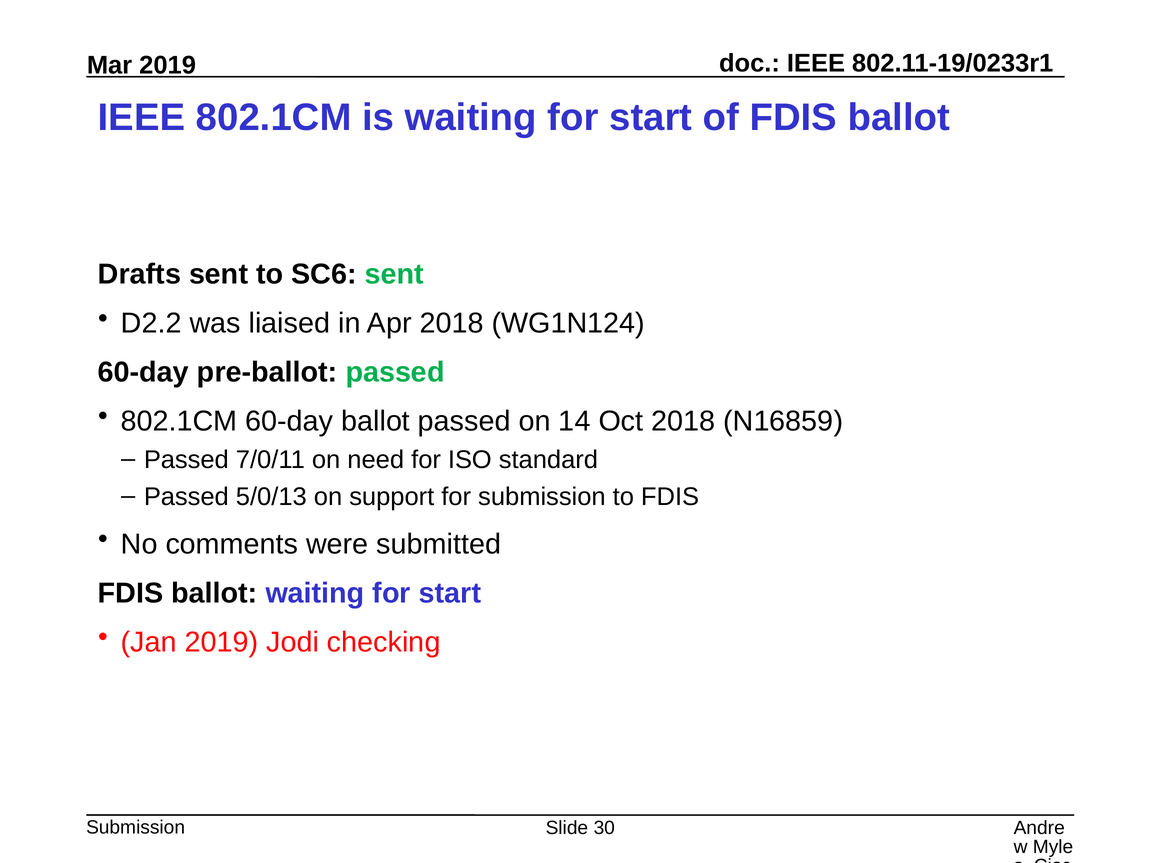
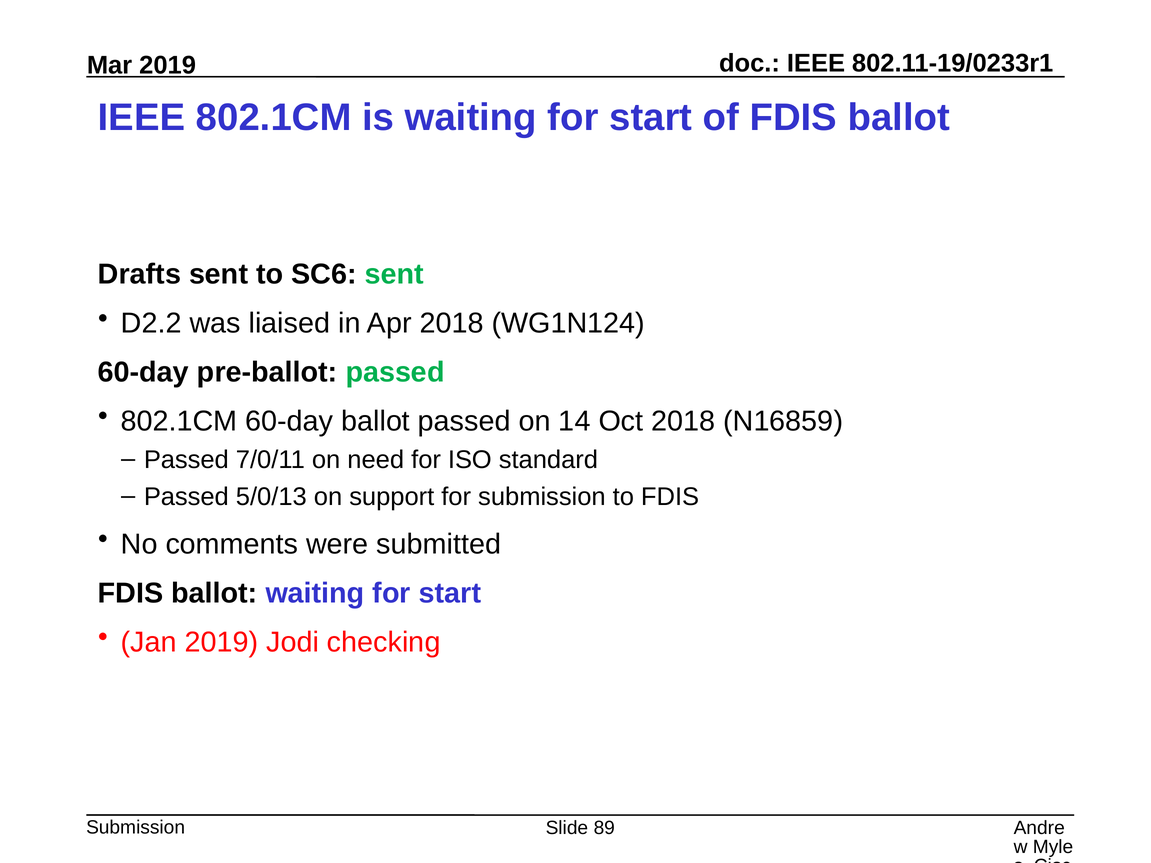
30: 30 -> 89
